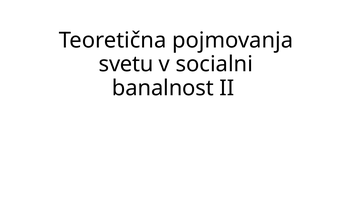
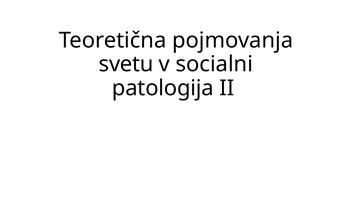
banalnost: banalnost -> patologija
